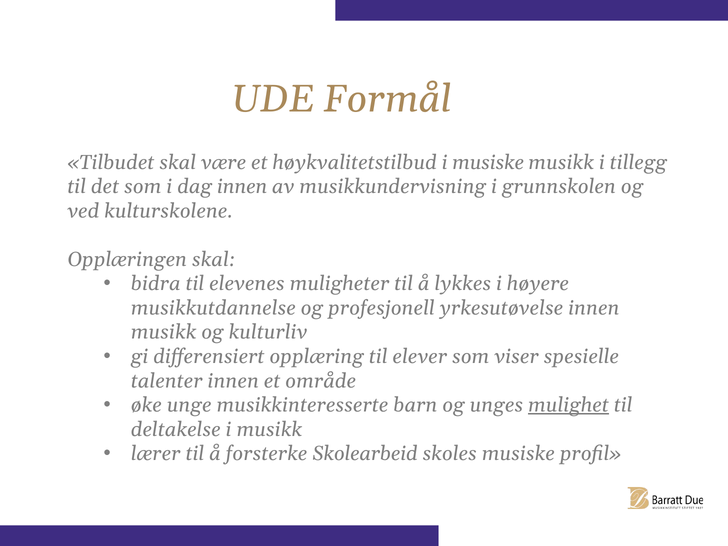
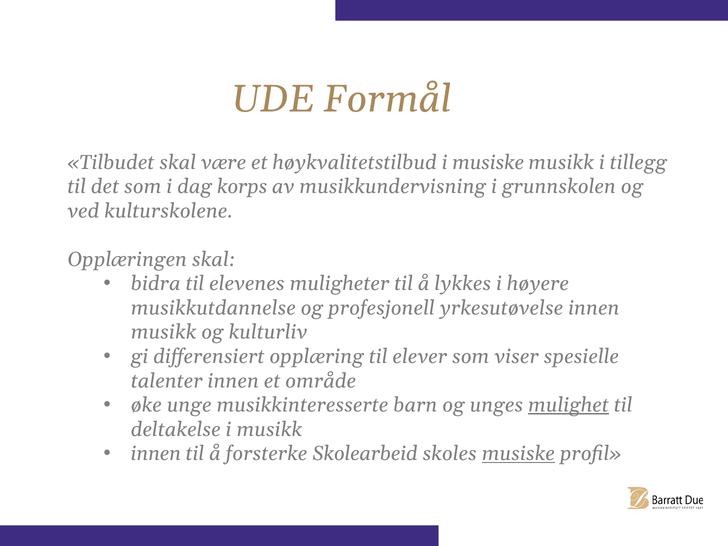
dag innen: innen -> korps
lærer at (156, 454): lærer -> innen
musiske at (518, 454) underline: none -> present
